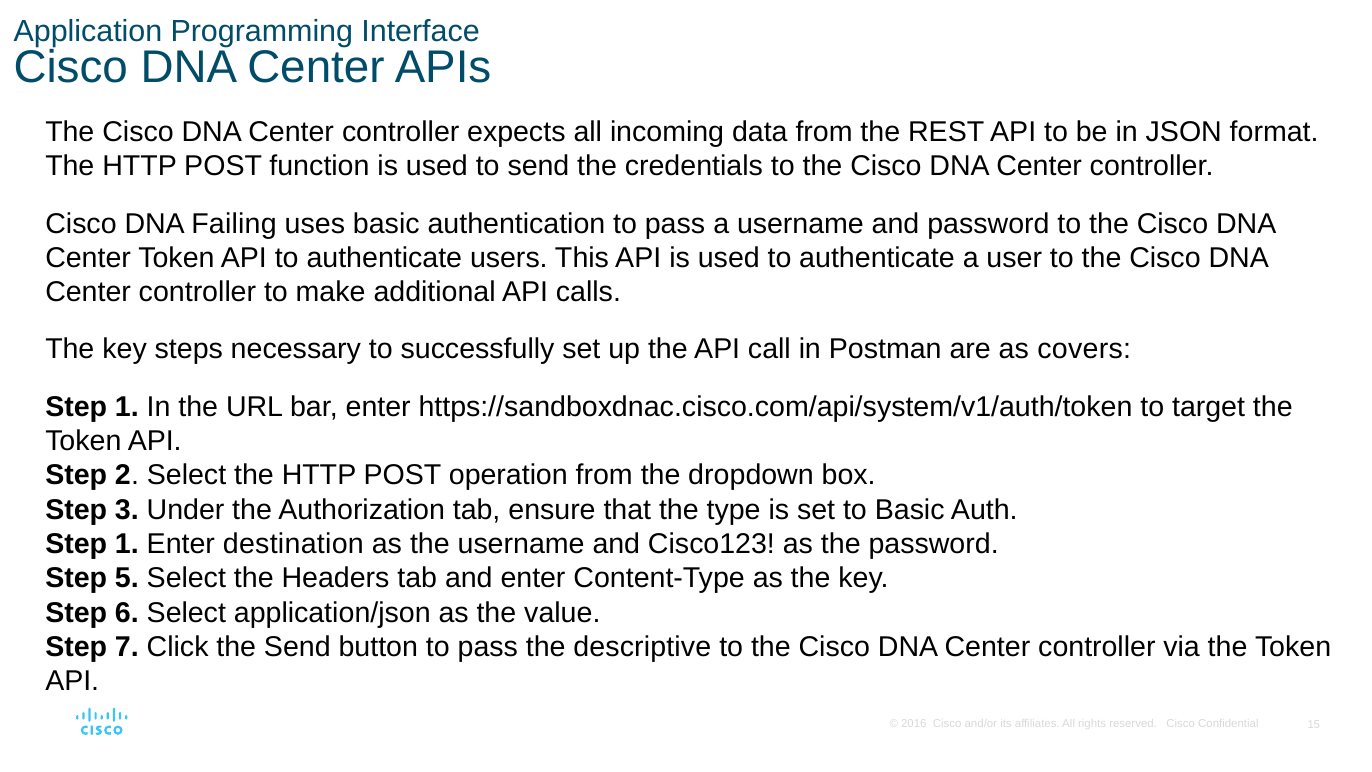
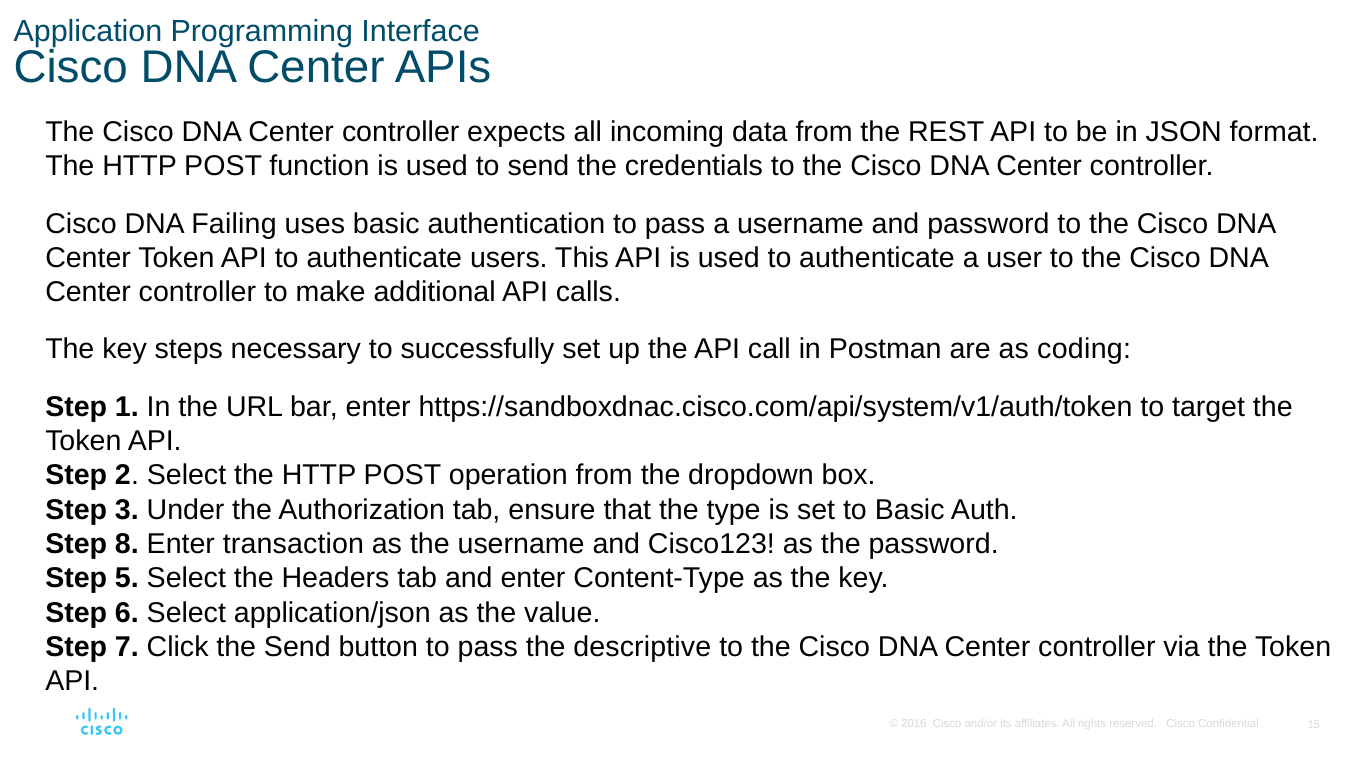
covers: covers -> coding
1 at (127, 544): 1 -> 8
destination: destination -> transaction
